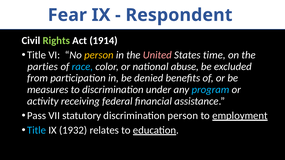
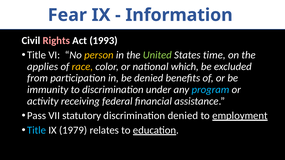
Respondent: Respondent -> Information
Rights colour: light green -> pink
1914: 1914 -> 1993
United colour: pink -> light green
parties: parties -> applies
race colour: light blue -> yellow
abuse: abuse -> which
measures: measures -> immunity
discrimination person: person -> denied
1932: 1932 -> 1979
